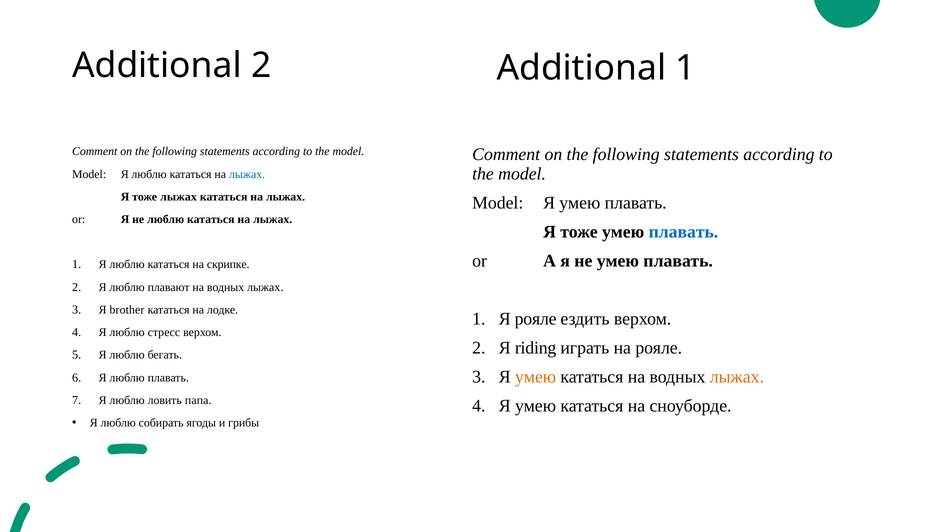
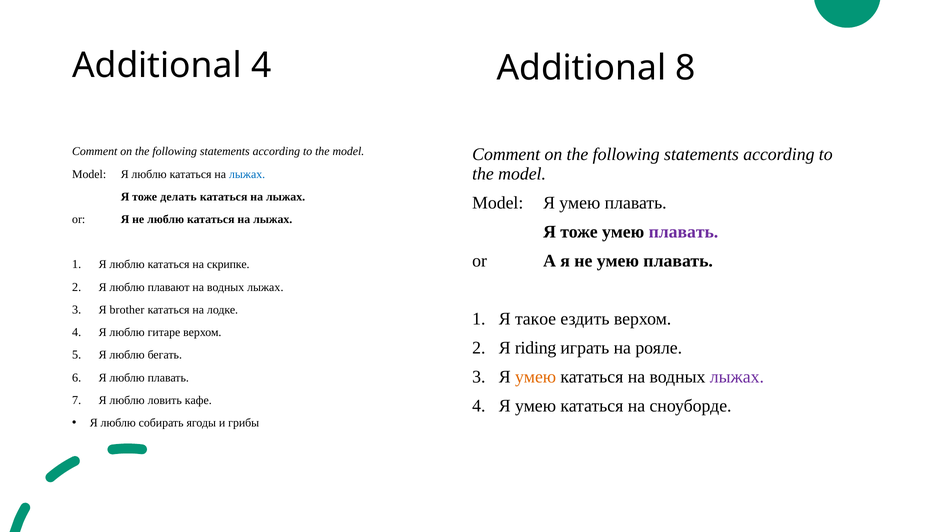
Additional 2: 2 -> 4
Additional 1: 1 -> 8
тоже лыжах: лыжах -> делать
плавать at (683, 232) colour: blue -> purple
Я рояле: рояле -> такое
стресс: стресс -> гитаре
лыжах at (737, 377) colour: orange -> purple
папа: папа -> кафе
